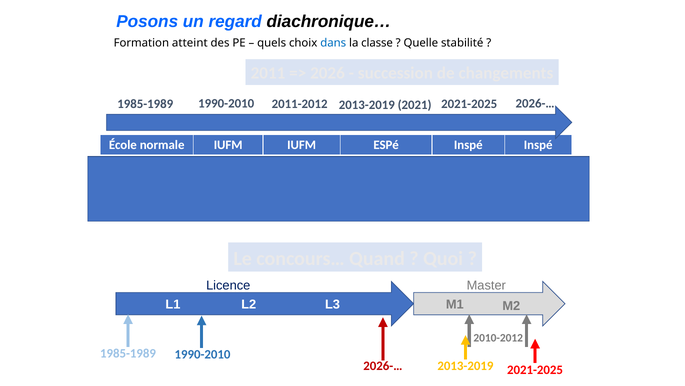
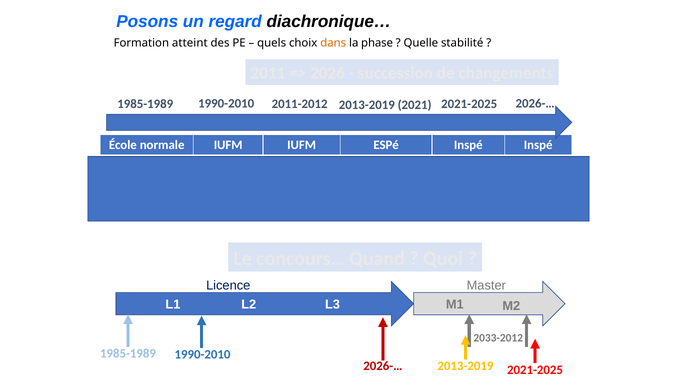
dans colour: blue -> orange
classe: classe -> phase
2010-2012: 2010-2012 -> 2033-2012
